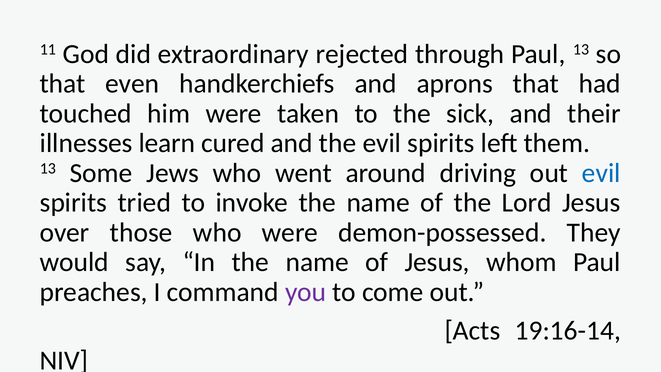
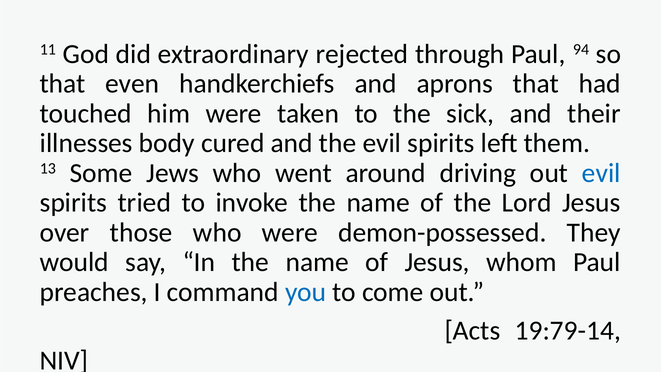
Paul 13: 13 -> 94
learn: learn -> body
you colour: purple -> blue
19:16-14: 19:16-14 -> 19:79-14
